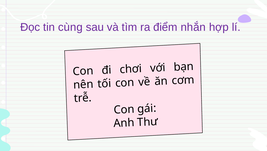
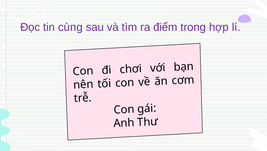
nhắn: nhắn -> trong
